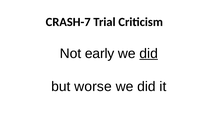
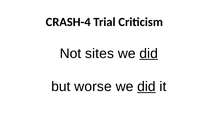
CRASH-7: CRASH-7 -> CRASH-4
early: early -> sites
did at (146, 87) underline: none -> present
